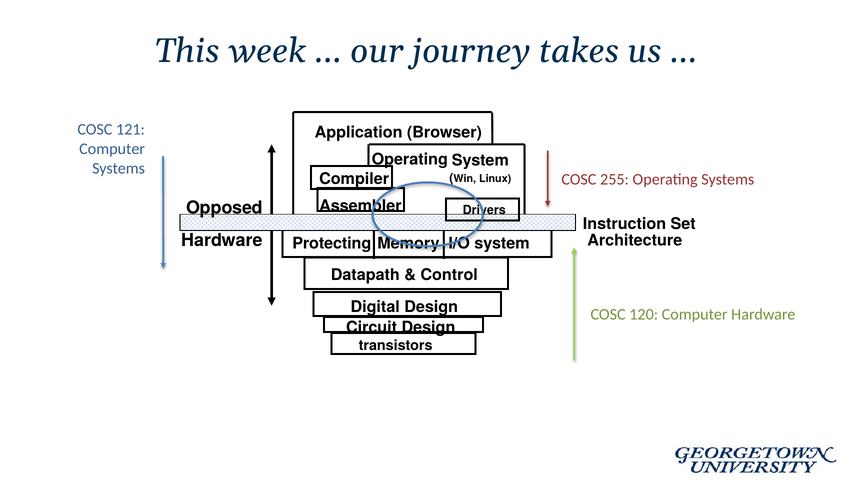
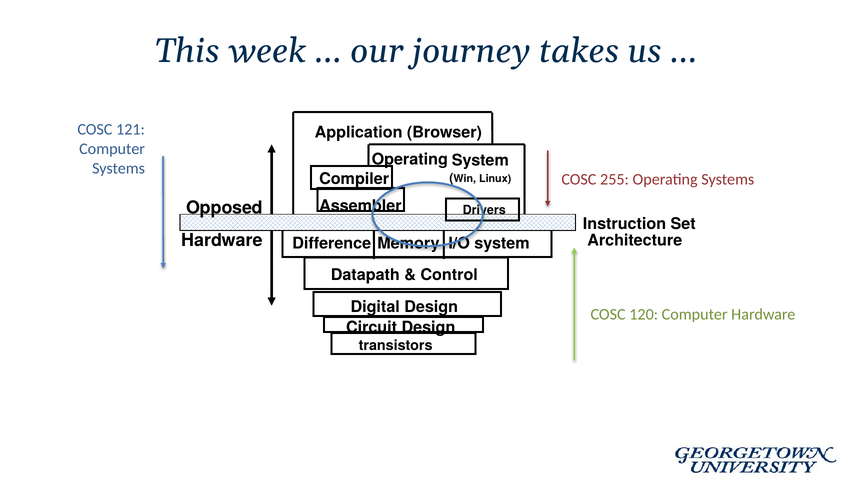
Protecting: Protecting -> Difference
